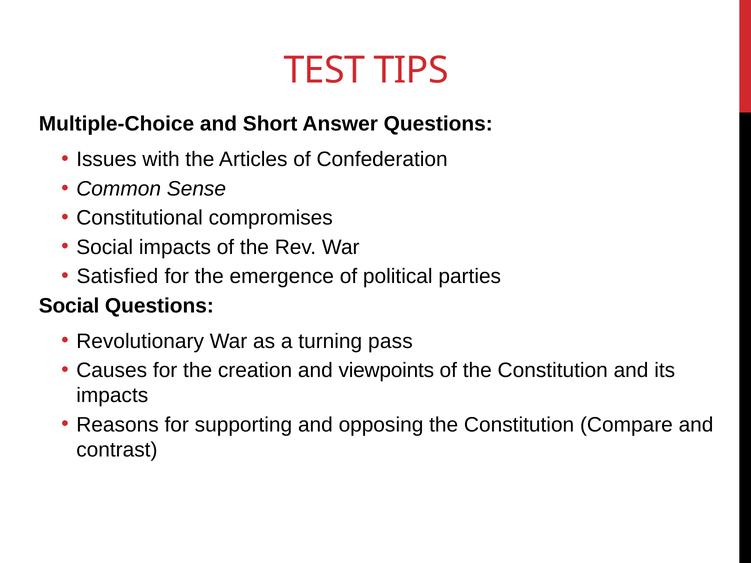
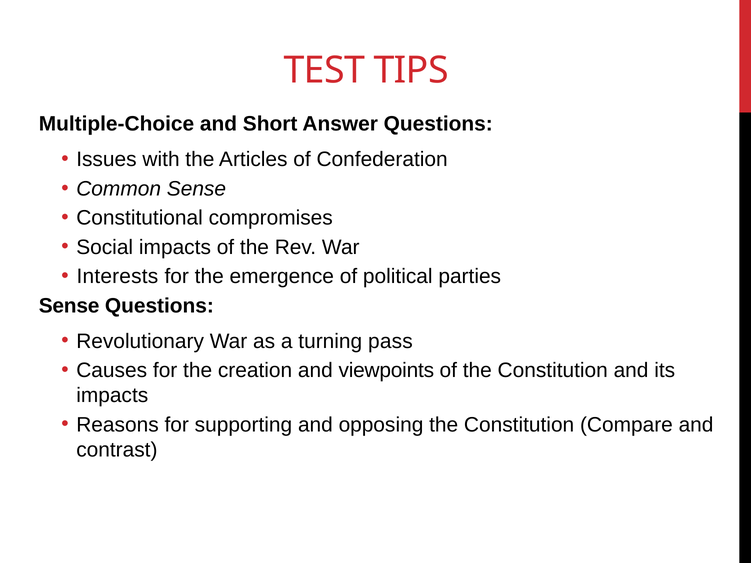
Satisfied: Satisfied -> Interests
Social at (69, 306): Social -> Sense
